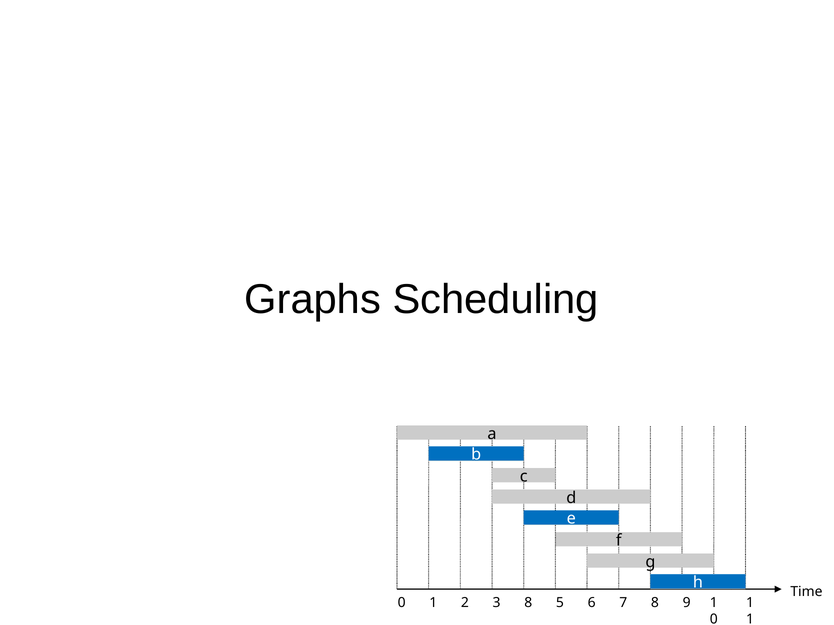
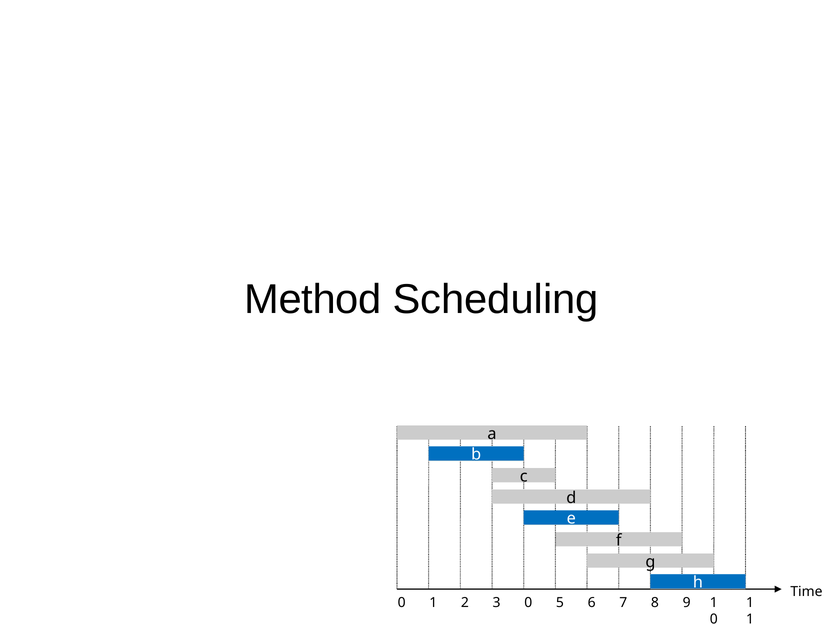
Graphs: Graphs -> Method
3 8: 8 -> 0
